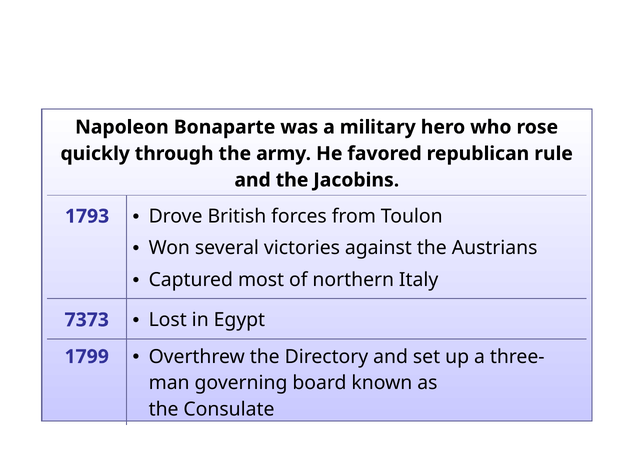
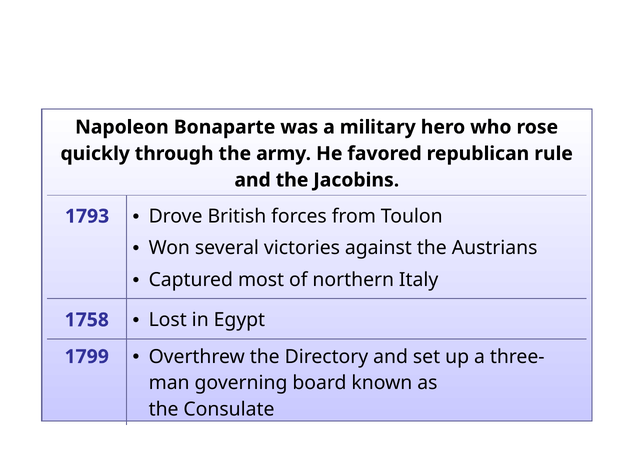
7373: 7373 -> 1758
